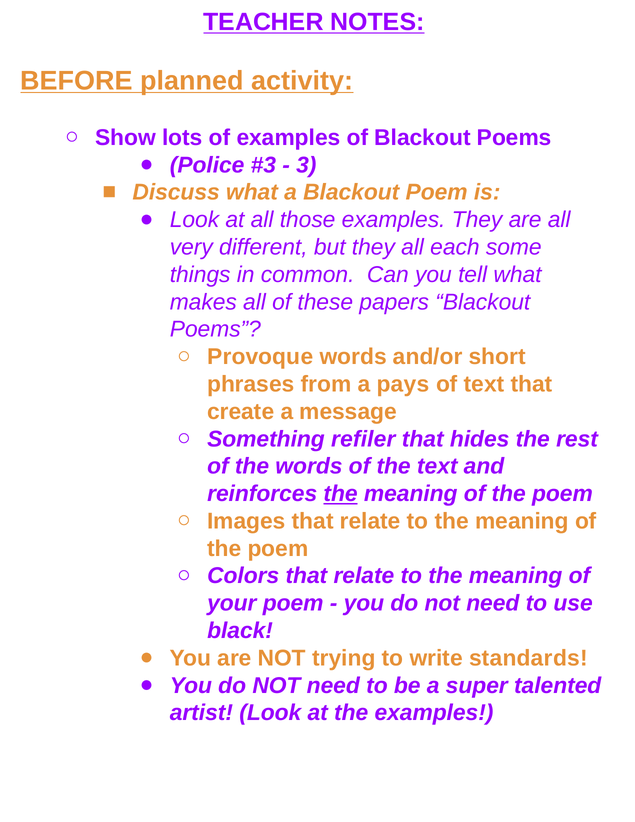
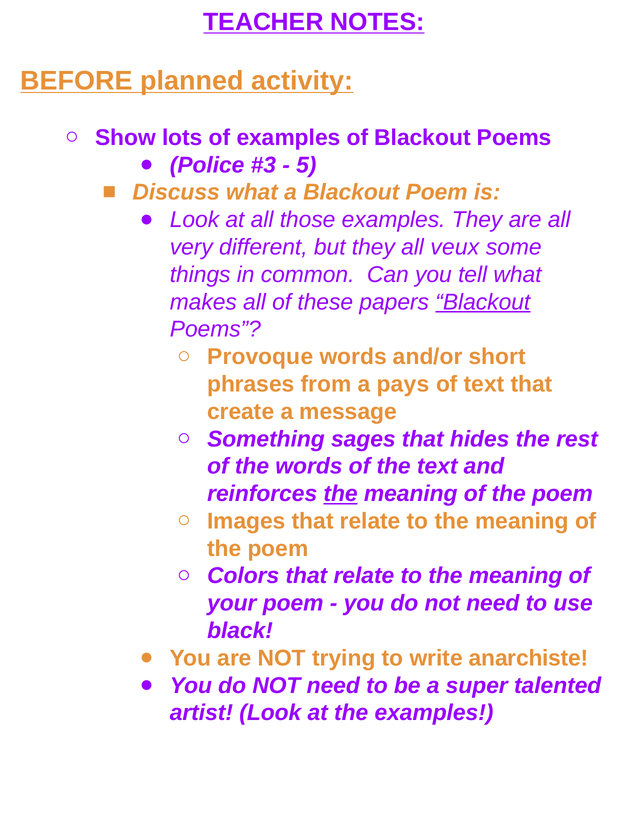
3: 3 -> 5
each: each -> veux
Blackout at (483, 302) underline: none -> present
refiler: refiler -> sages
standards: standards -> anarchiste
